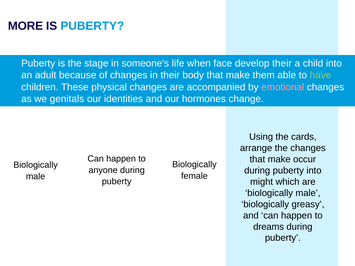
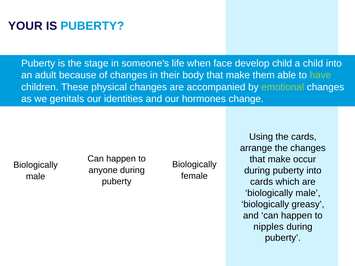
MORE: MORE -> YOUR
develop their: their -> child
emotional colour: pink -> light green
might at (262, 182): might -> cards
dreams: dreams -> nipples
